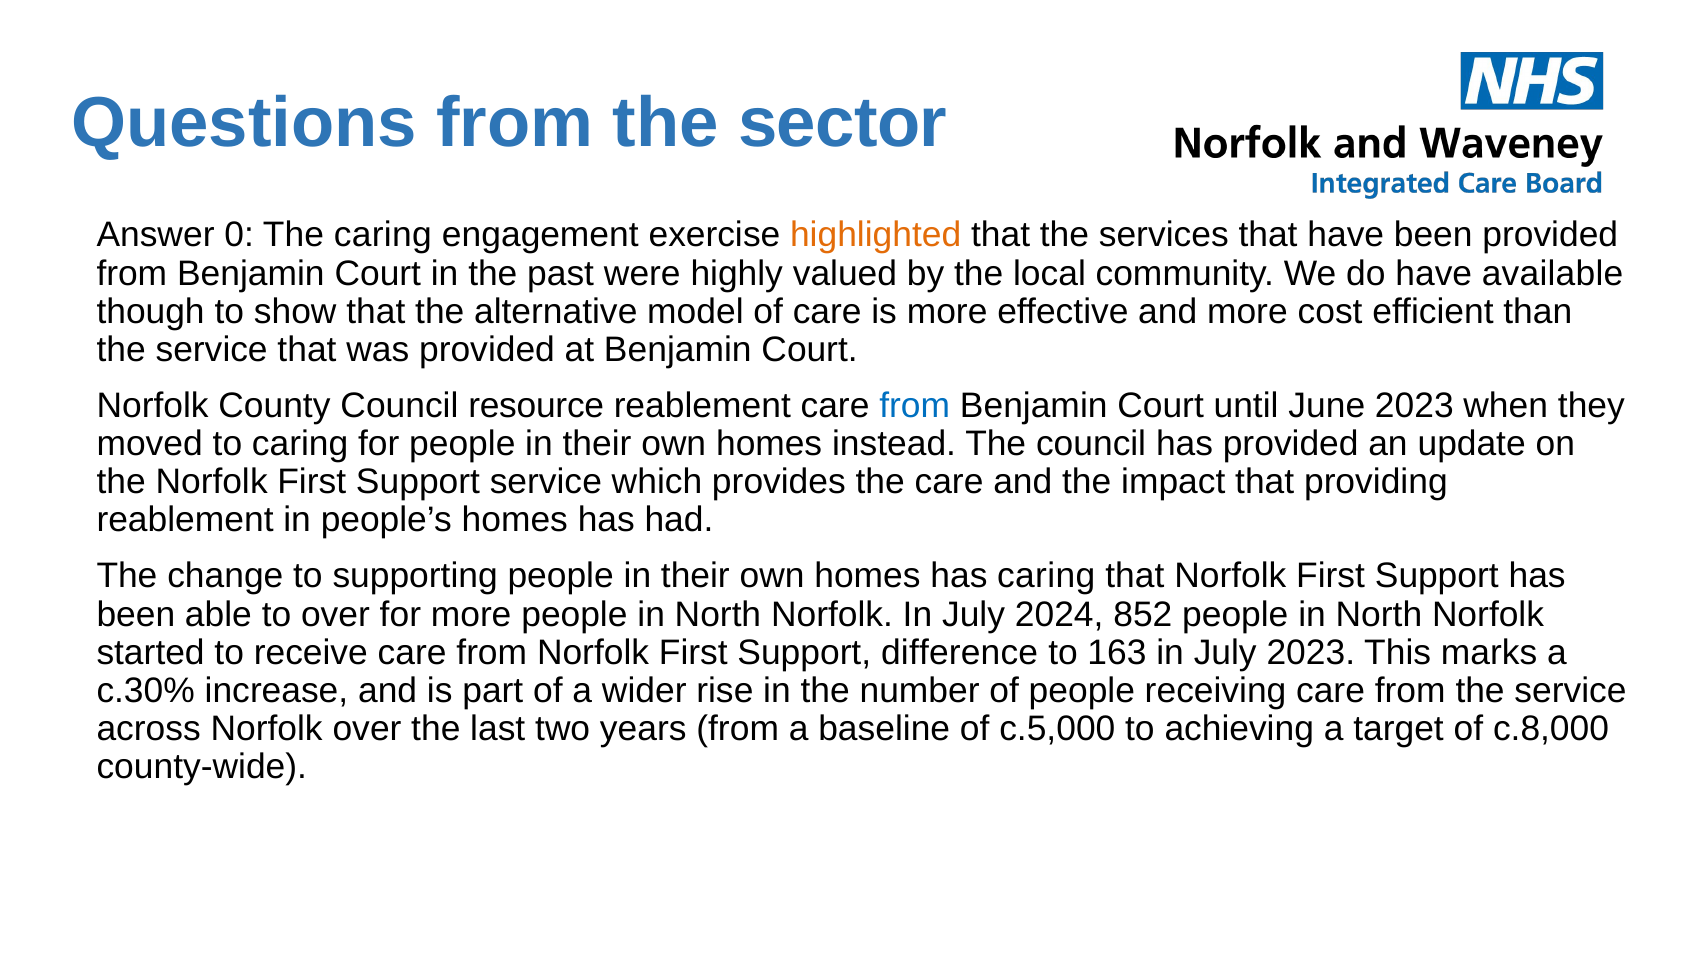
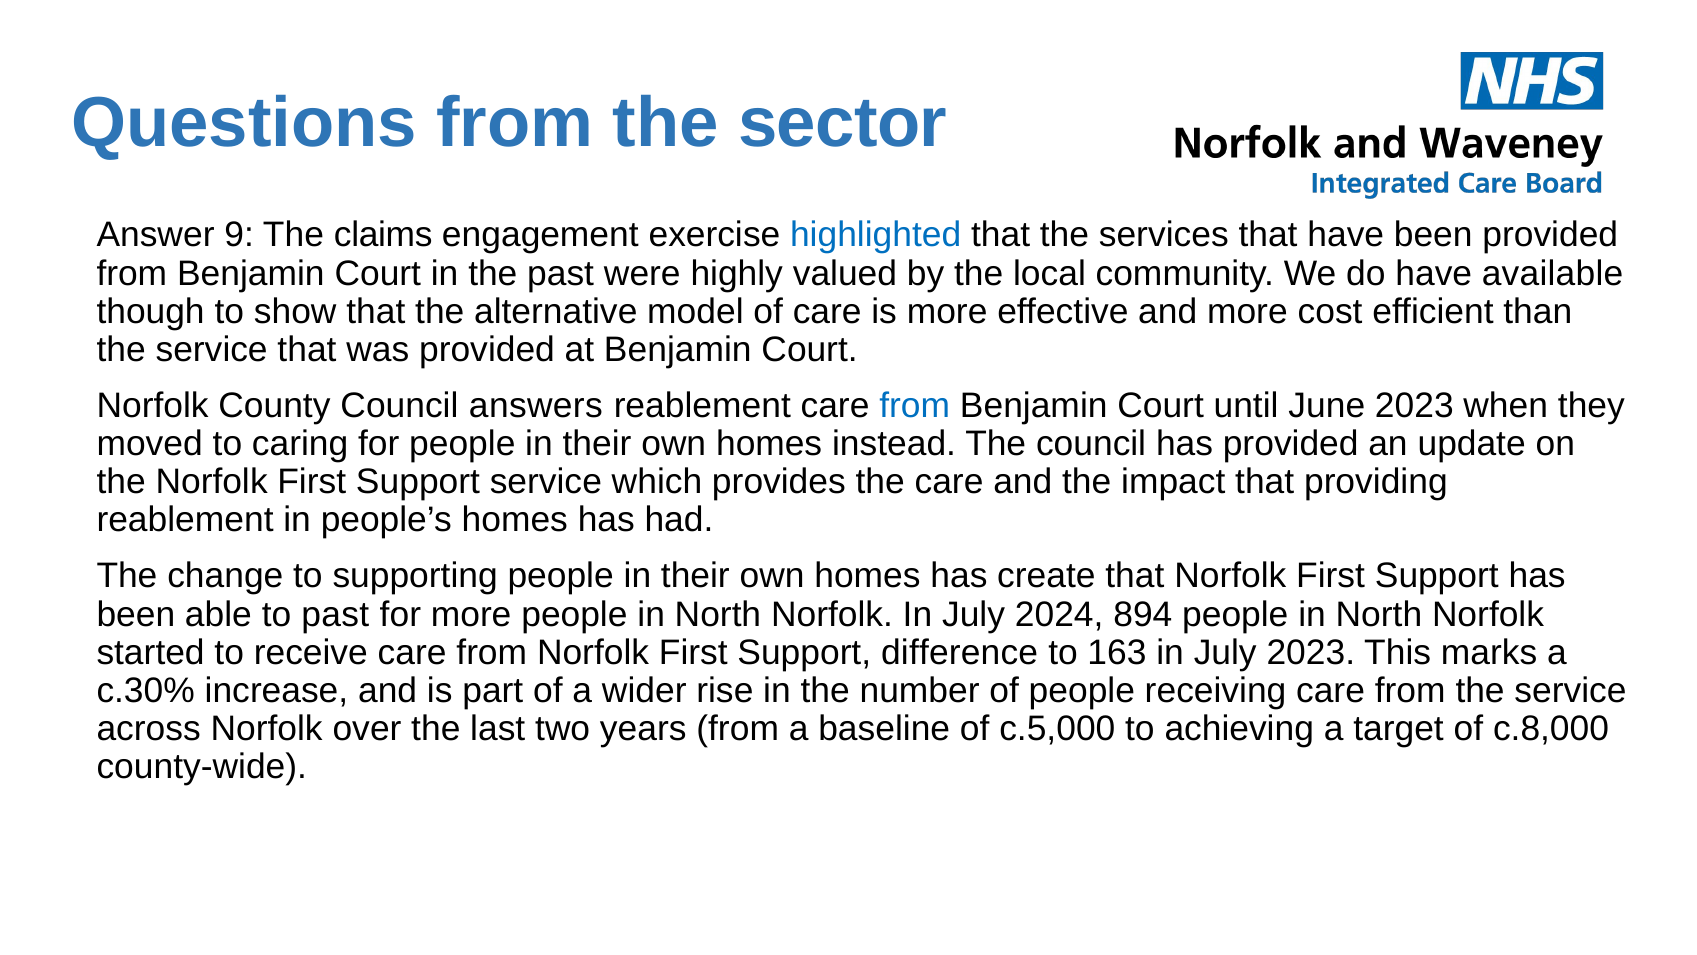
0: 0 -> 9
The caring: caring -> claims
highlighted colour: orange -> blue
resource: resource -> answers
has caring: caring -> create
to over: over -> past
852: 852 -> 894
